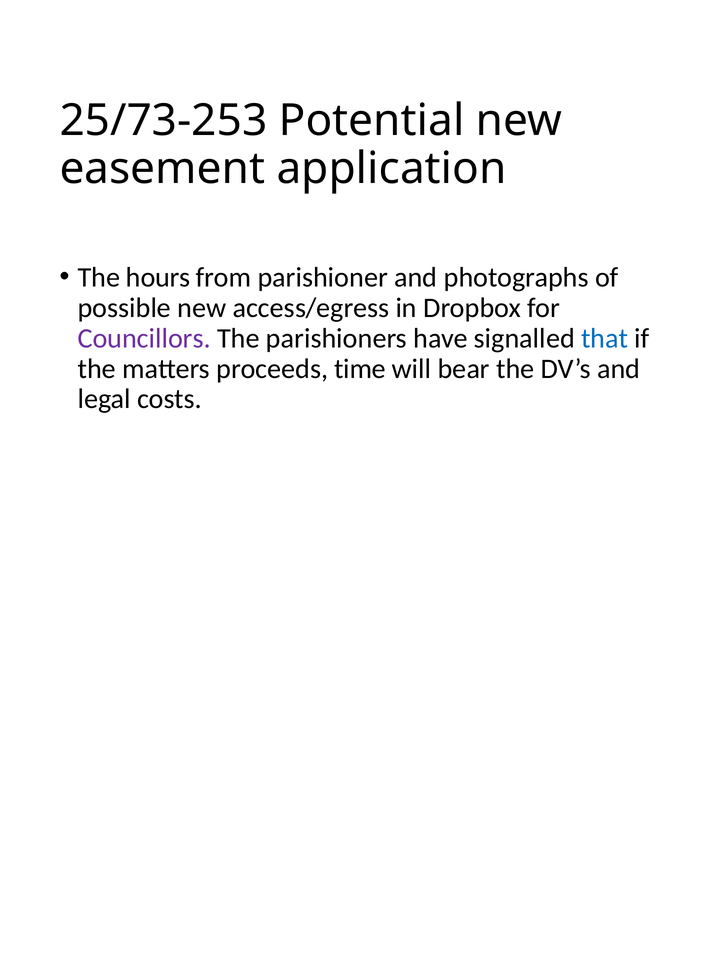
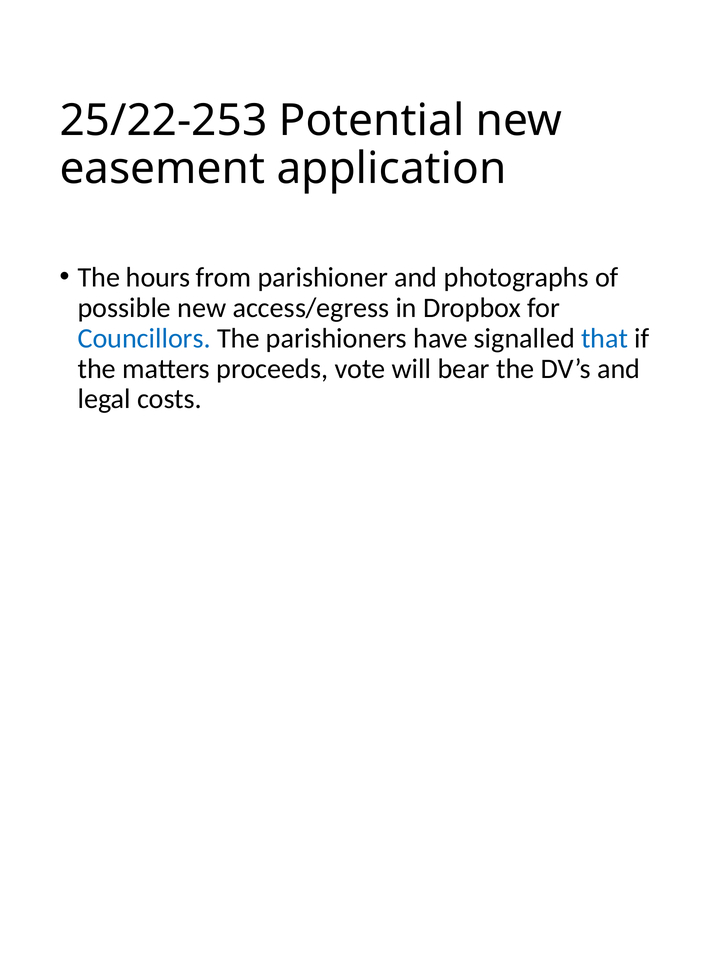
25/73-253: 25/73-253 -> 25/22-253
Councillors colour: purple -> blue
time: time -> vote
